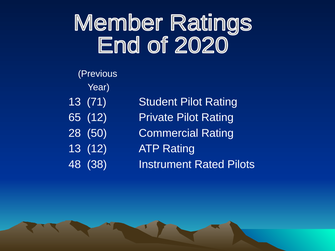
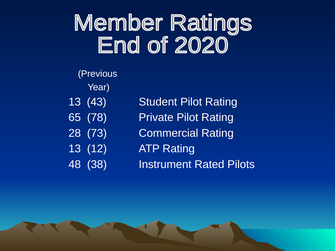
71: 71 -> 43
65 12: 12 -> 78
50: 50 -> 73
